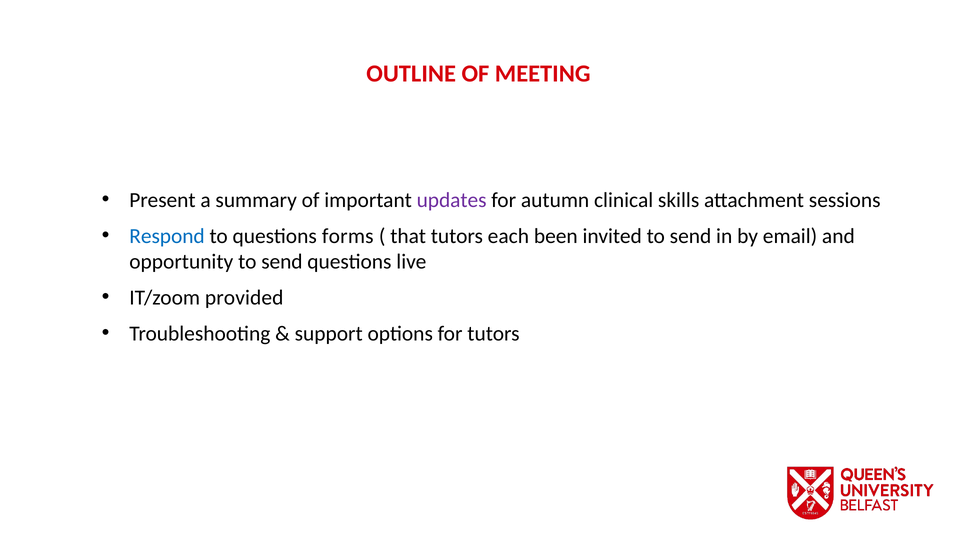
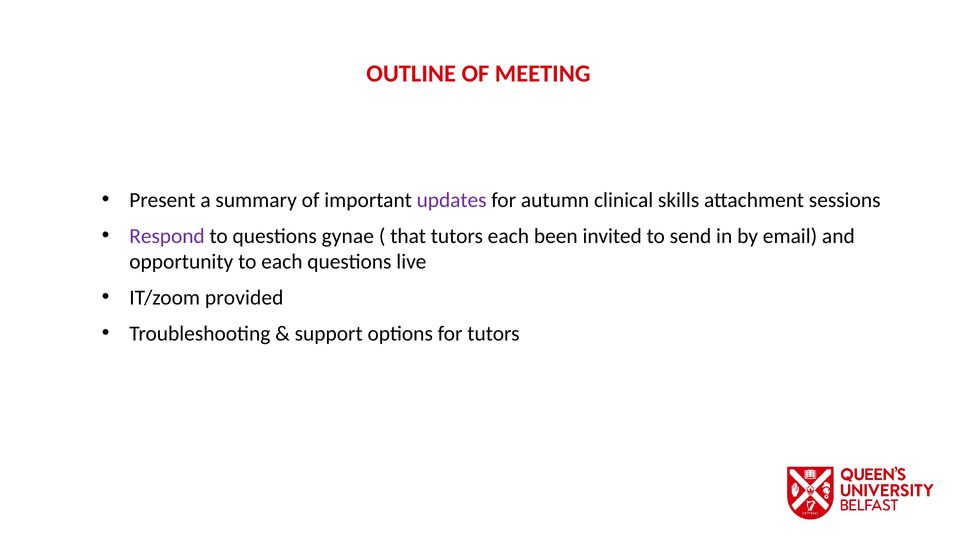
Respond colour: blue -> purple
forms: forms -> gynae
opportunity to send: send -> each
